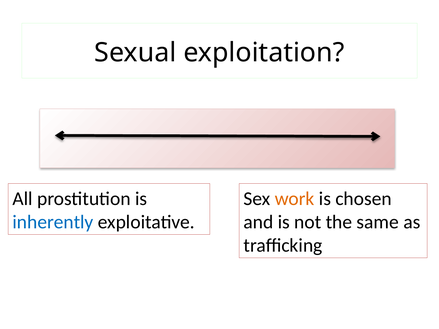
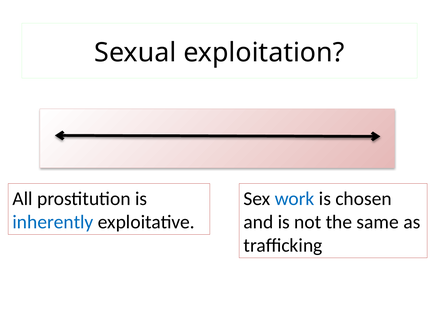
work colour: orange -> blue
